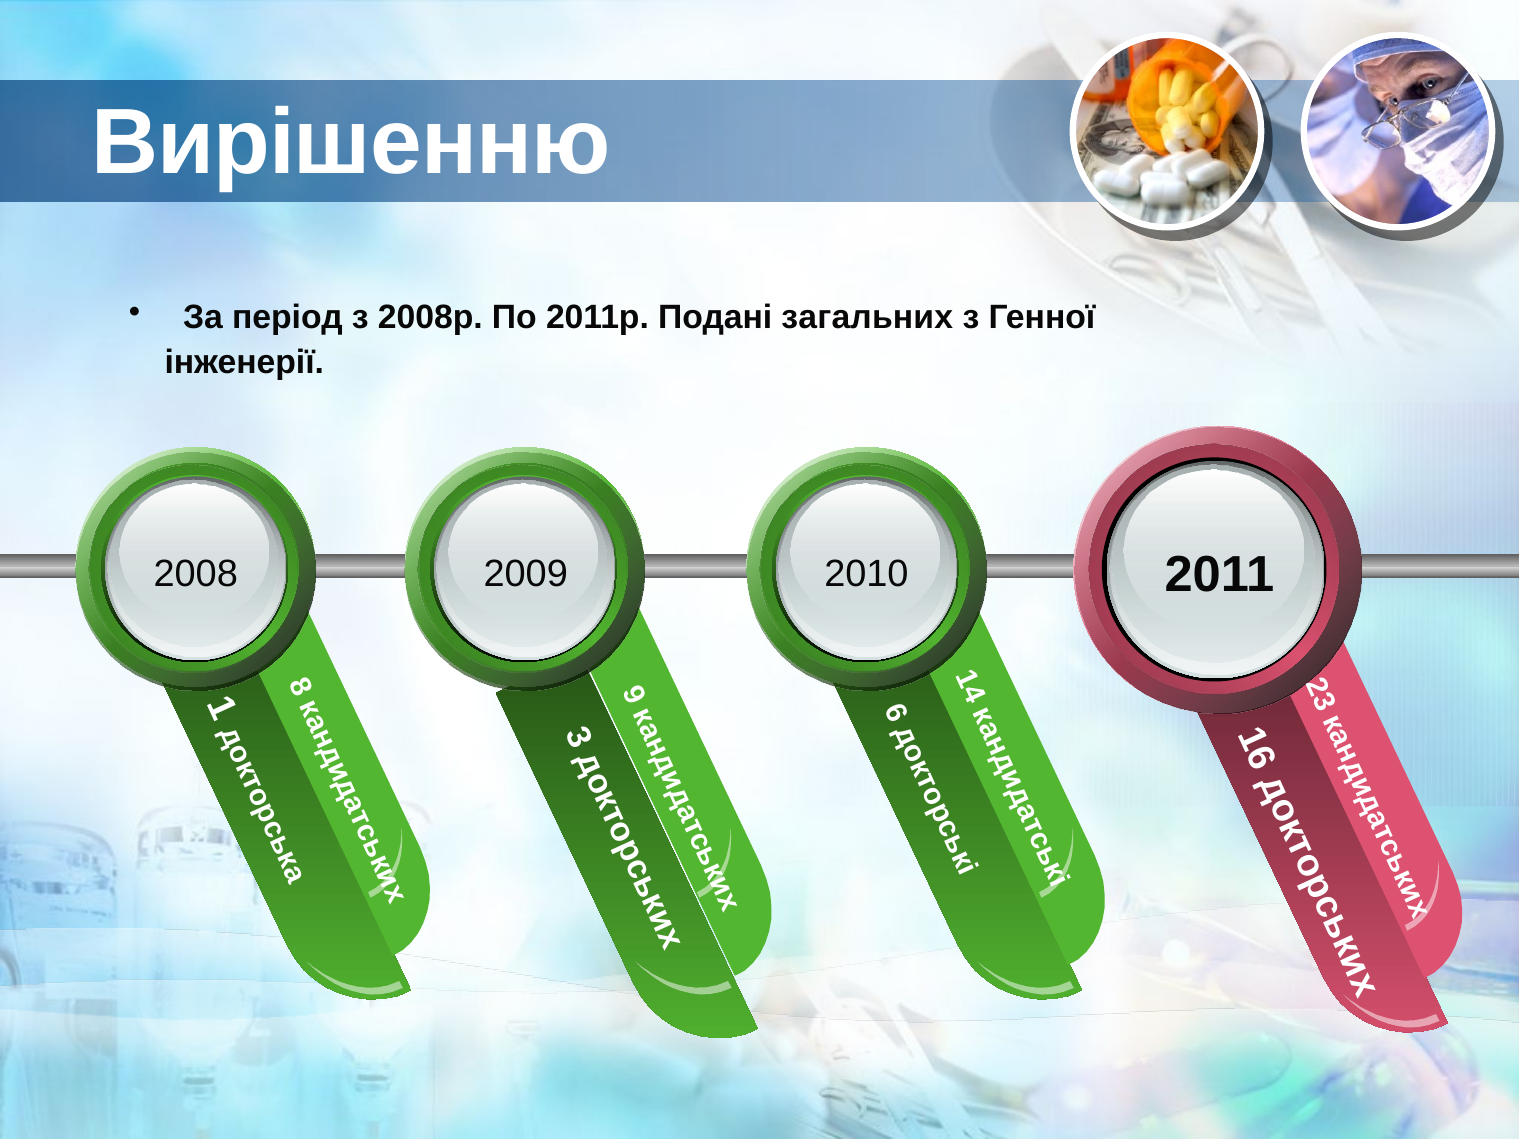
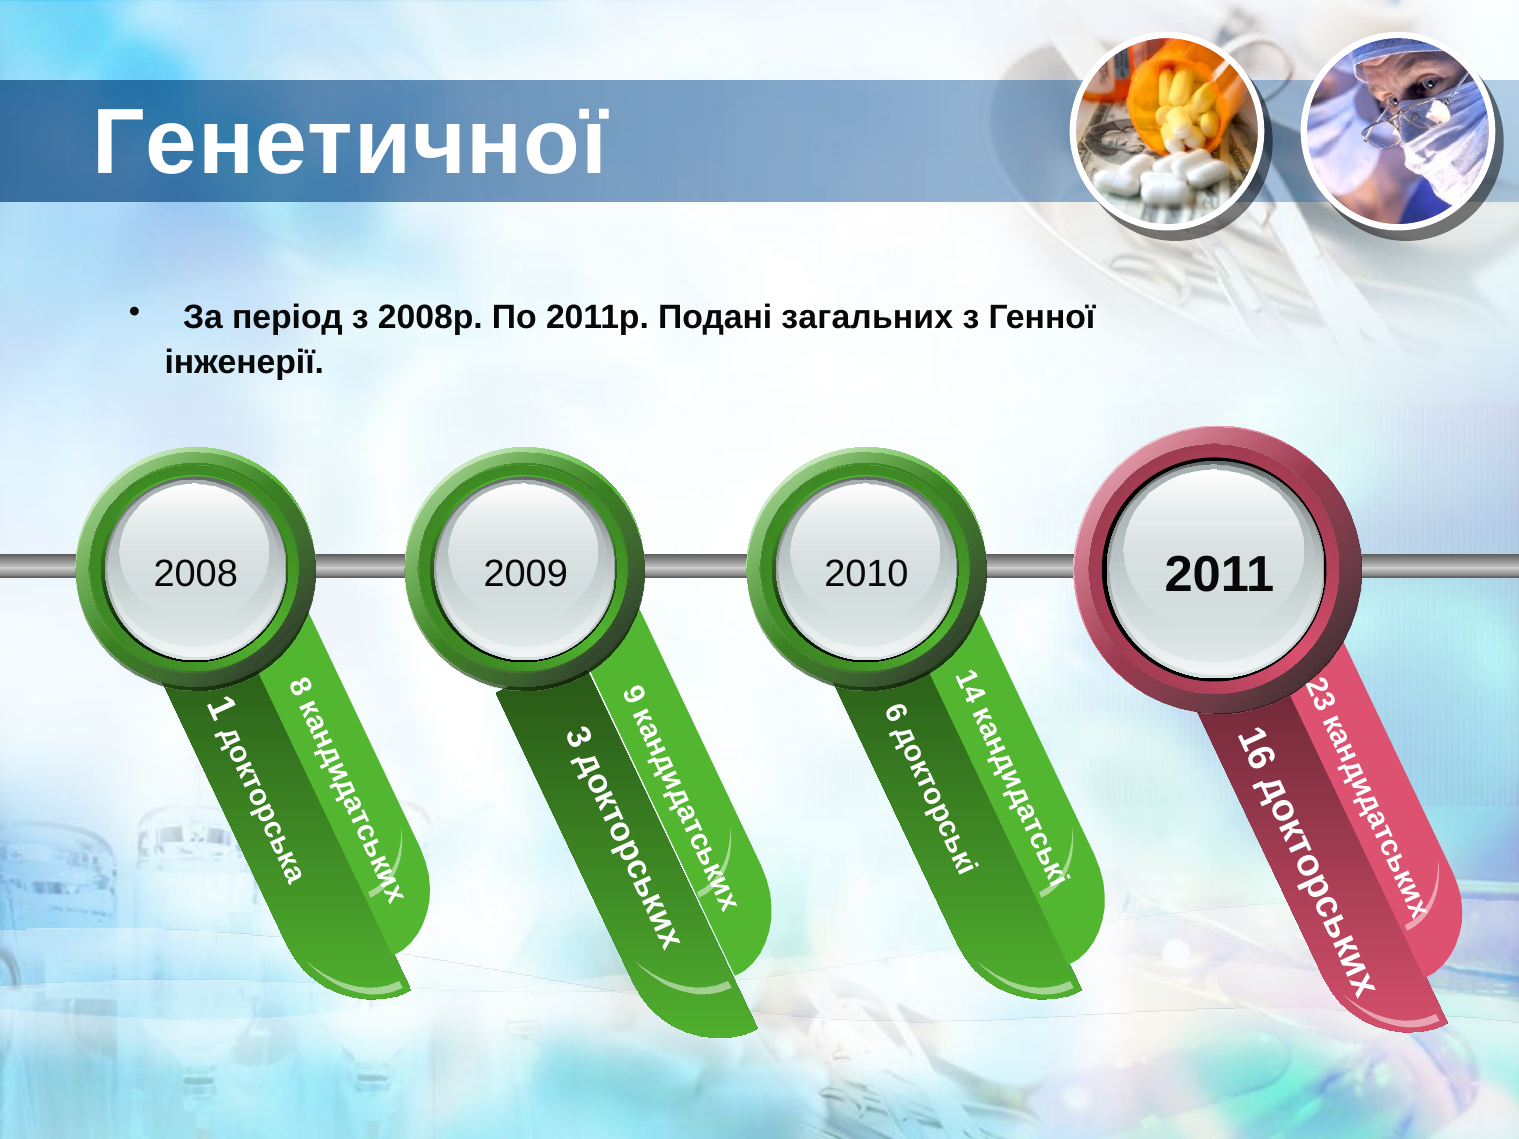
Вирішенню: Вирішенню -> Генетичної
